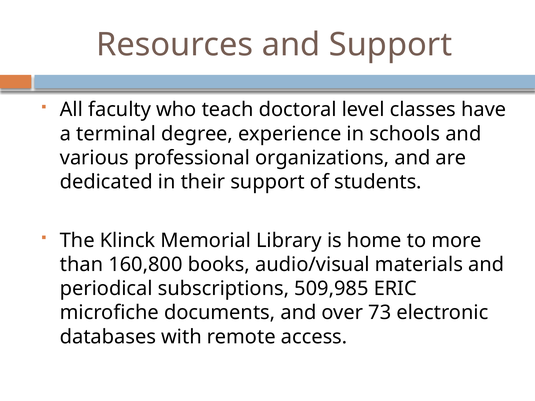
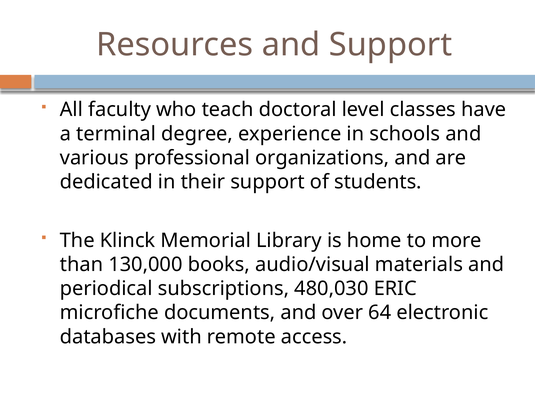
160,800: 160,800 -> 130,000
509,985: 509,985 -> 480,030
73: 73 -> 64
